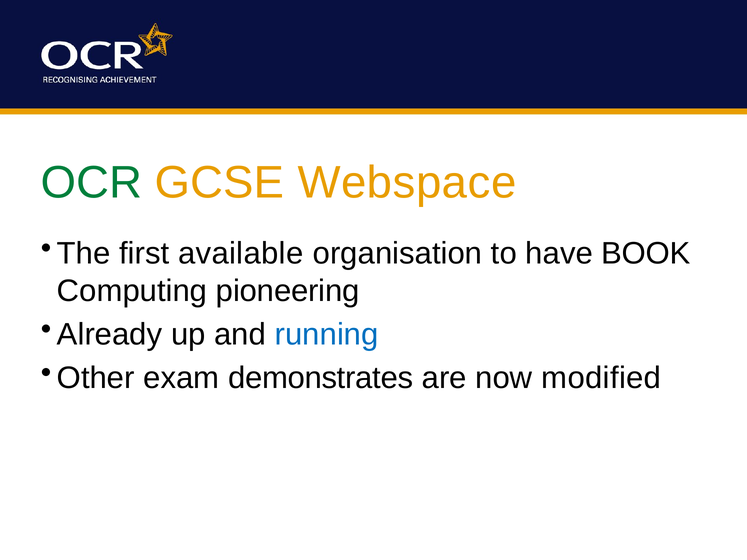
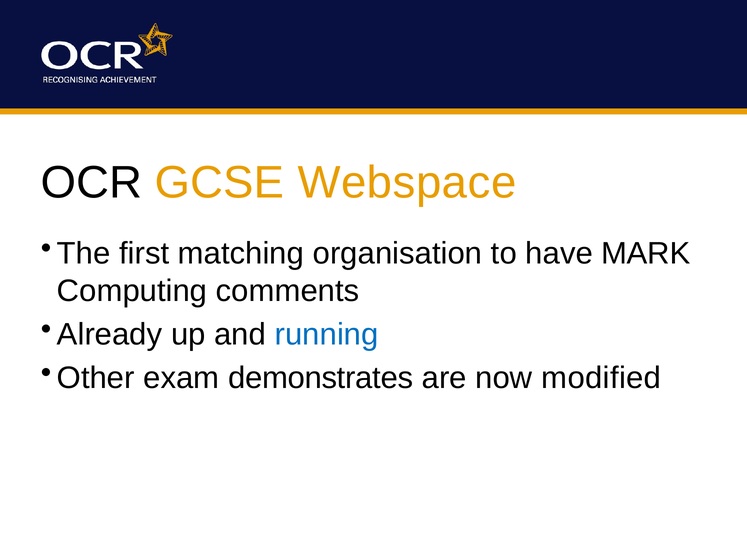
OCR colour: green -> black
available: available -> matching
BOOK: BOOK -> MARK
pioneering: pioneering -> comments
